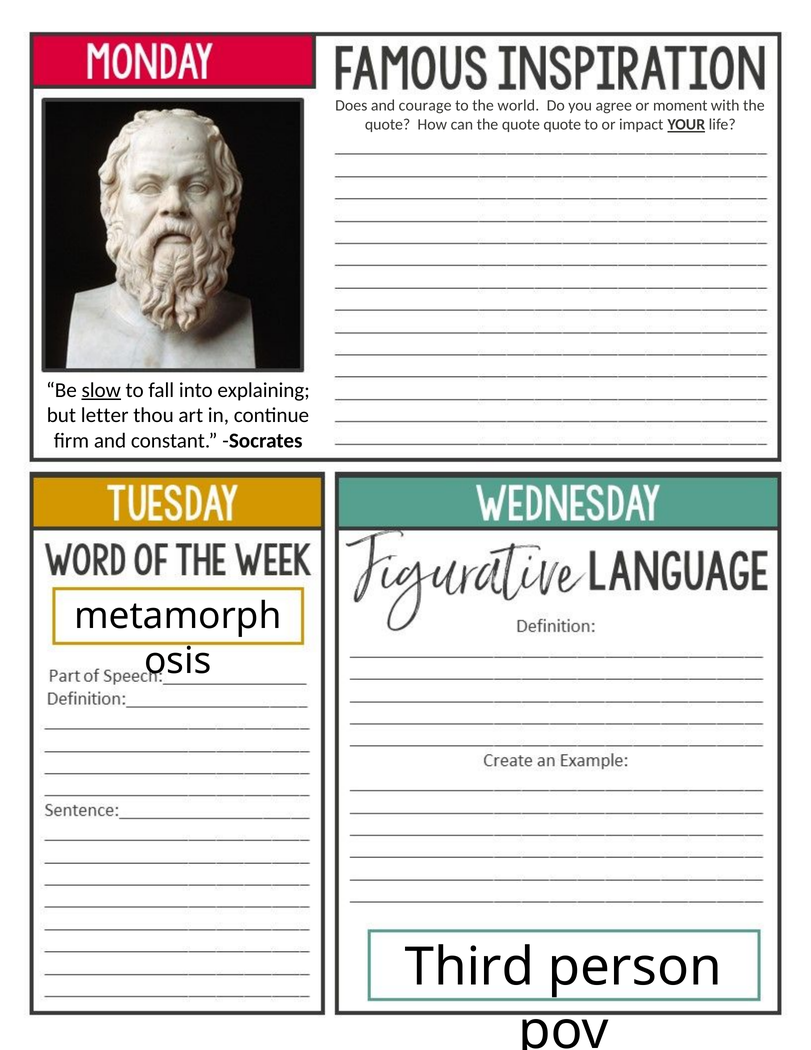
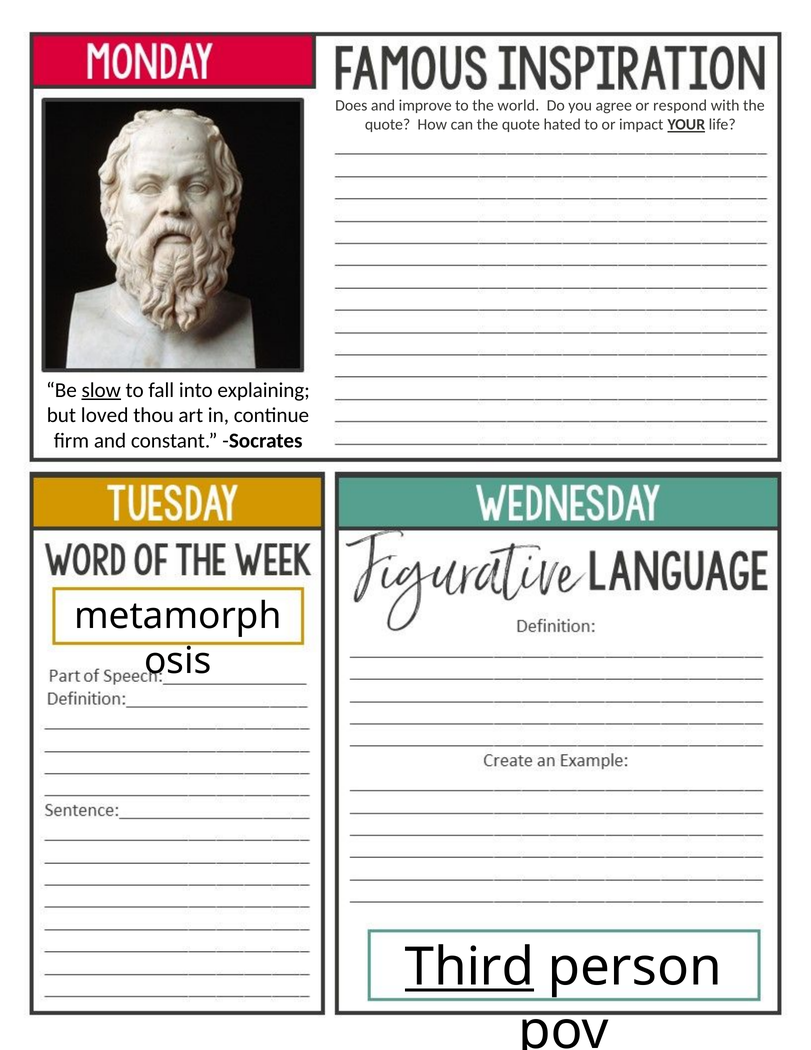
courage: courage -> improve
moment: moment -> respond
quote quote: quote -> hated
letter: letter -> loved
Third underline: none -> present
